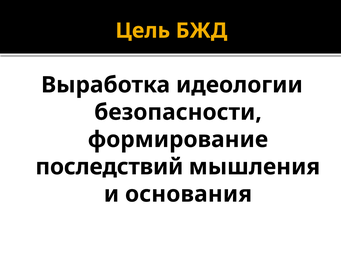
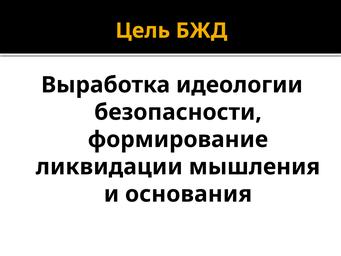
последствий: последствий -> ликвидации
